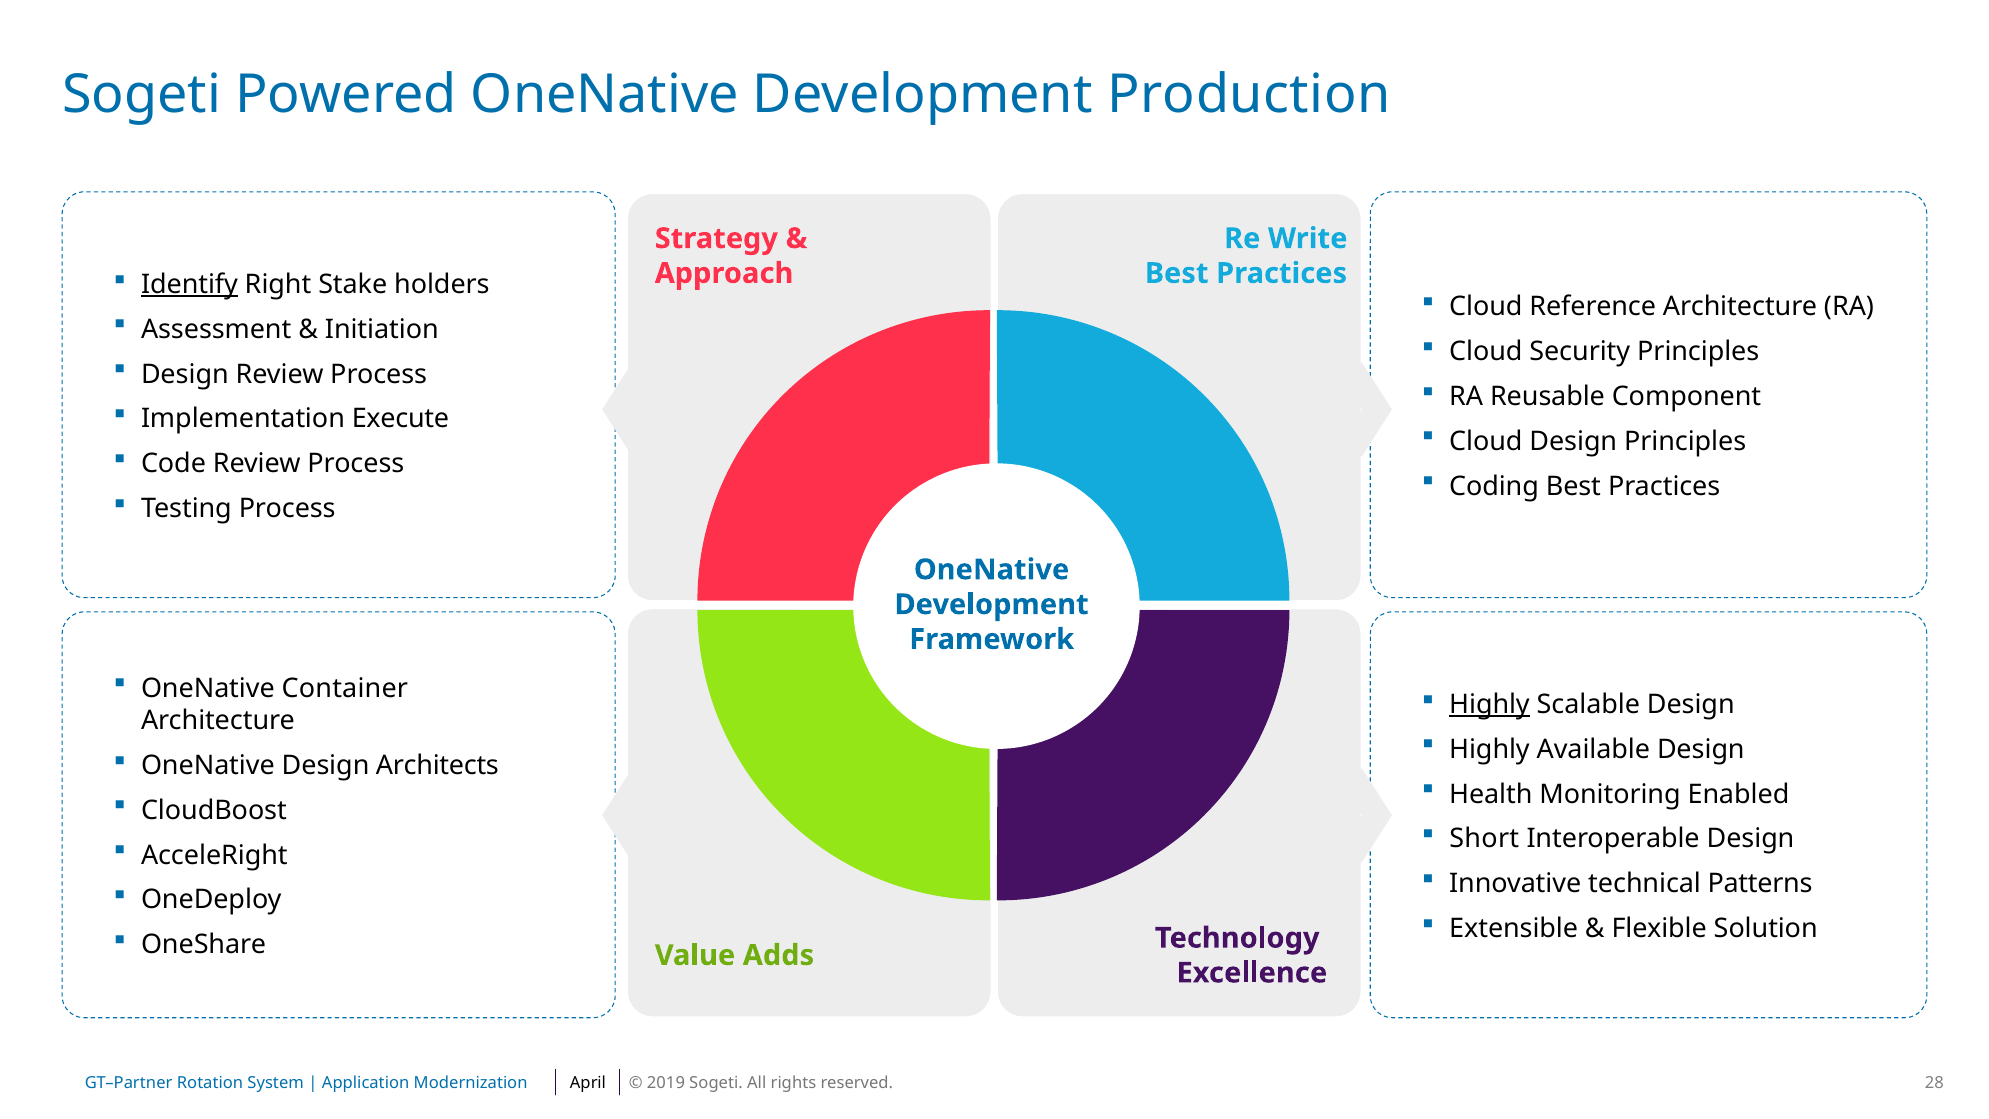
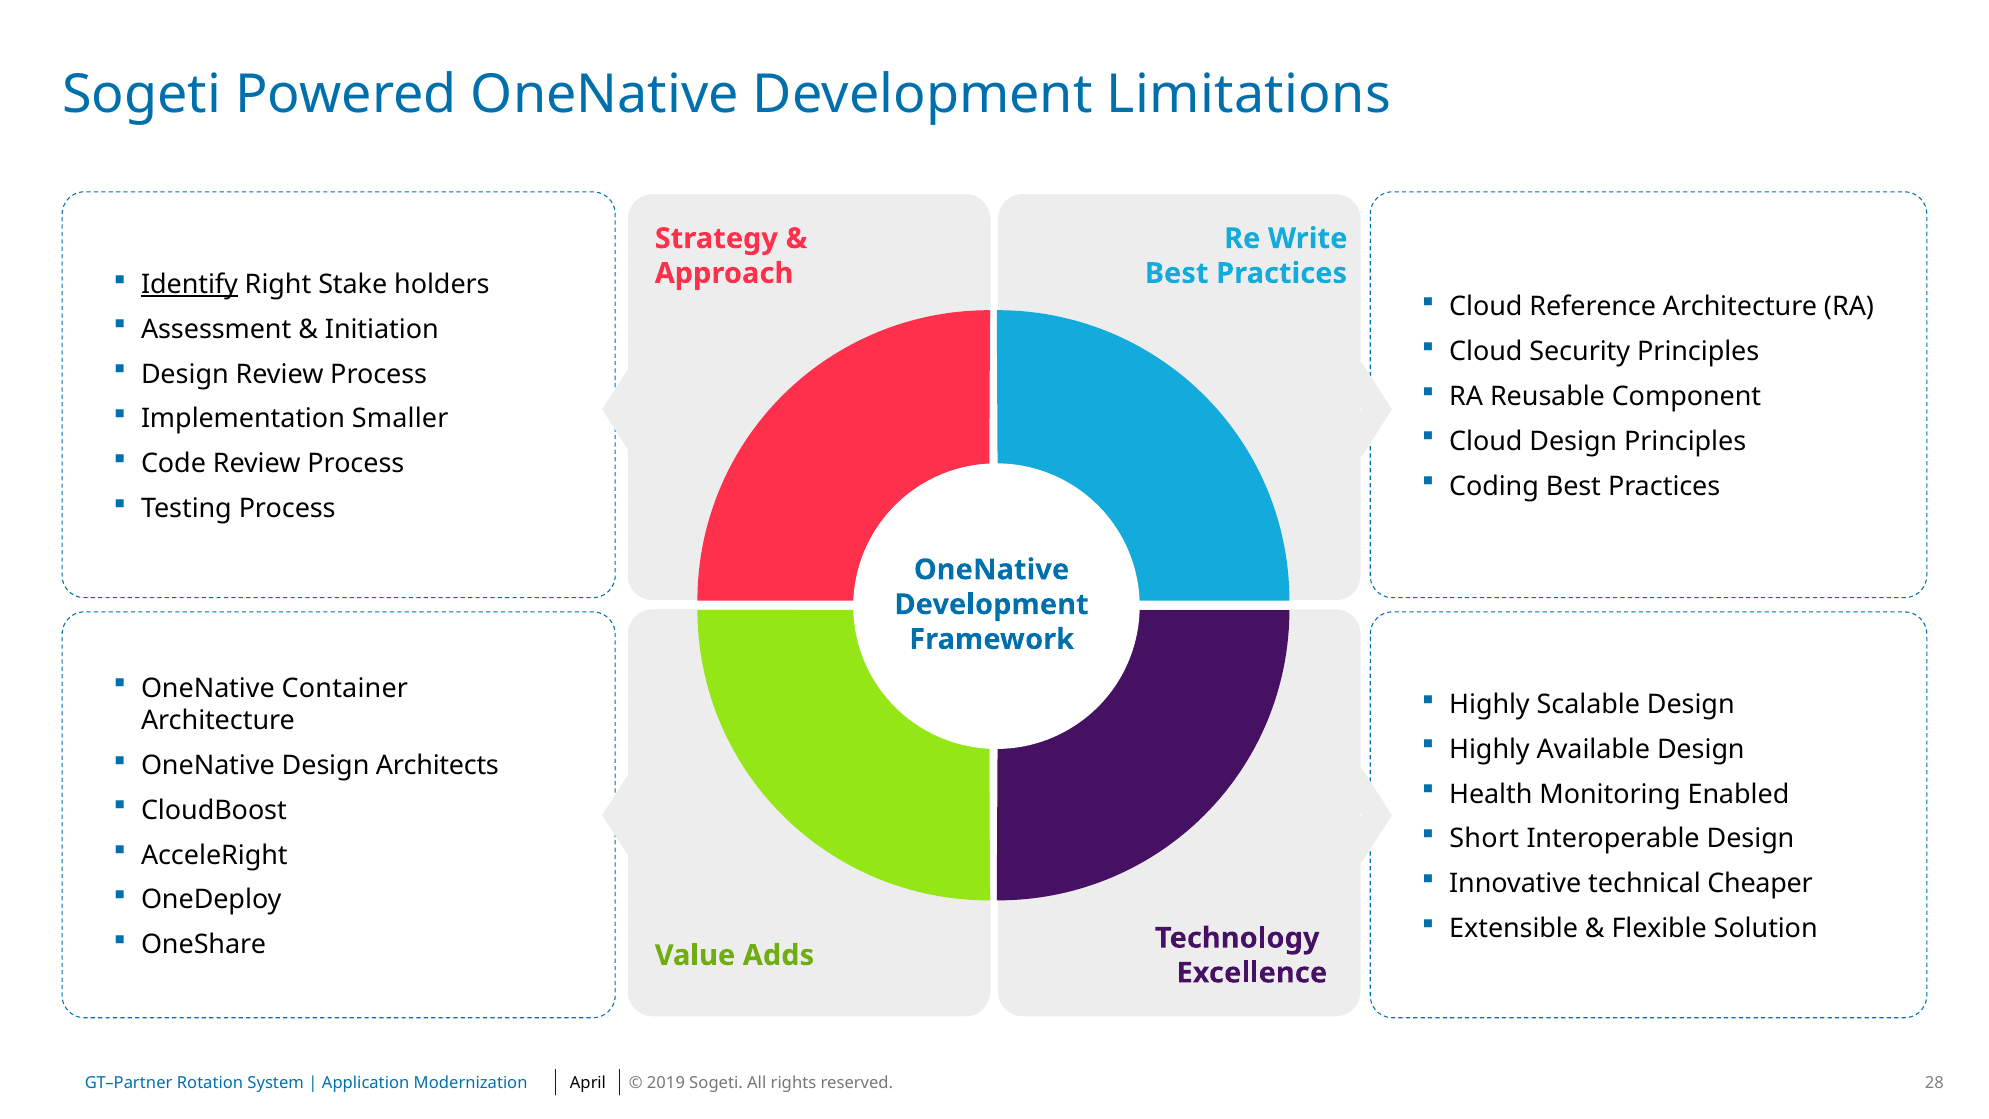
Production: Production -> Limitations
Execute: Execute -> Smaller
Highly at (1489, 704) underline: present -> none
Patterns: Patterns -> Cheaper
